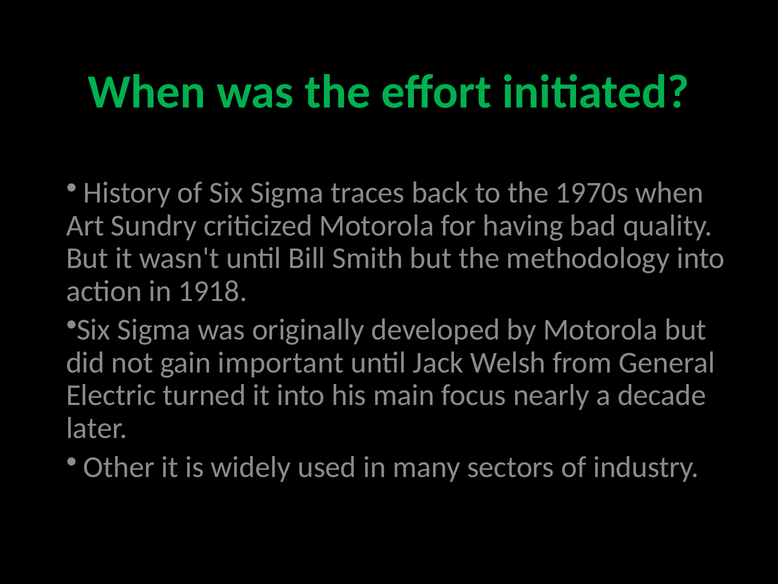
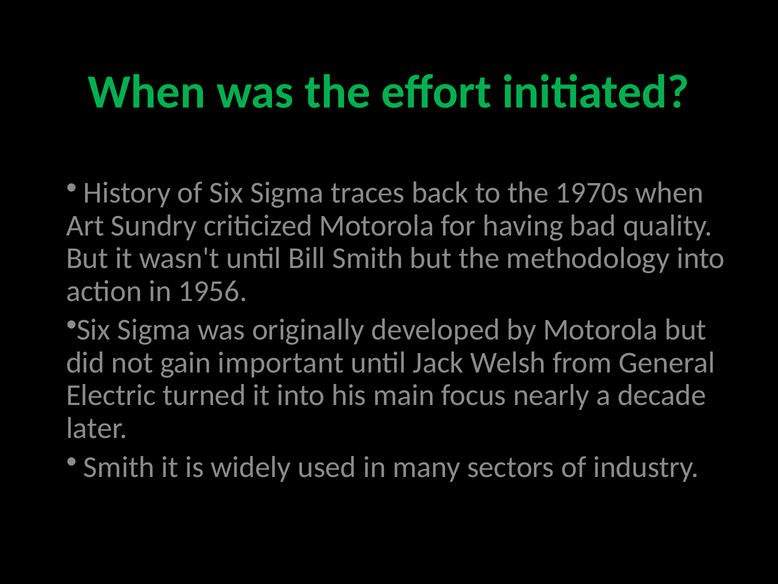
1918: 1918 -> 1956
Other at (119, 467): Other -> Smith
